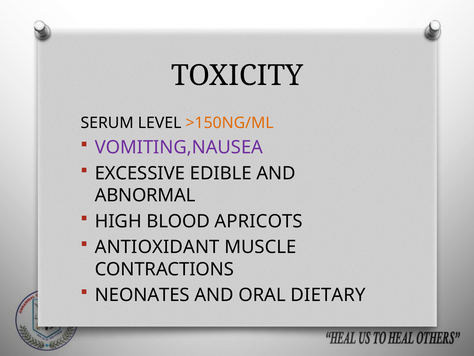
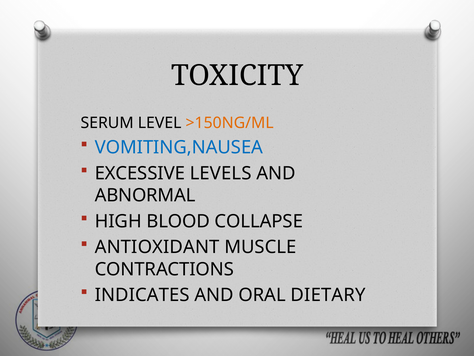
VOMITING,NAUSEA colour: purple -> blue
EDIBLE: EDIBLE -> LEVELS
APRICOTS: APRICOTS -> COLLAPSE
NEONATES: NEONATES -> INDICATES
